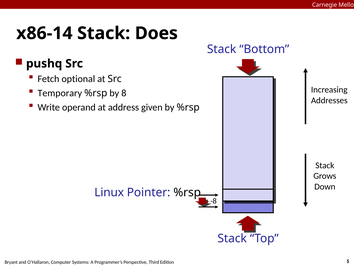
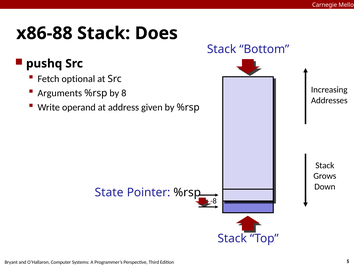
x86-14: x86-14 -> x86-88
Temporary: Temporary -> Arguments
Linux: Linux -> State
